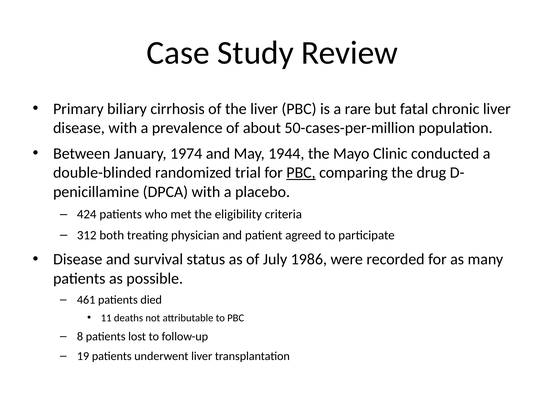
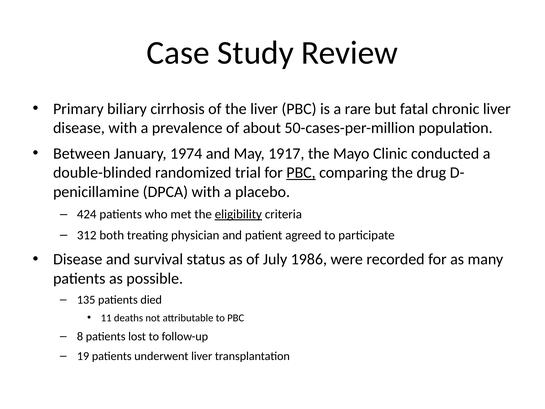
1944: 1944 -> 1917
eligibility underline: none -> present
461: 461 -> 135
